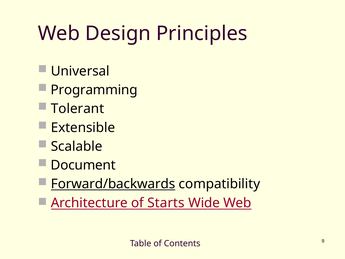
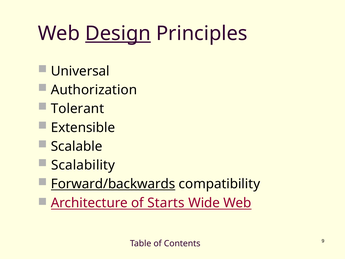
Design underline: none -> present
Programming: Programming -> Authorization
Document: Document -> Scalability
